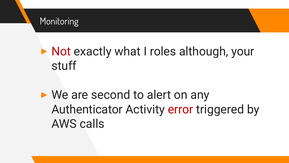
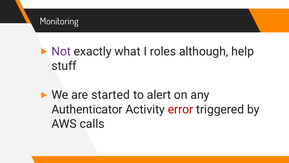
Not colour: red -> purple
your: your -> help
second: second -> started
